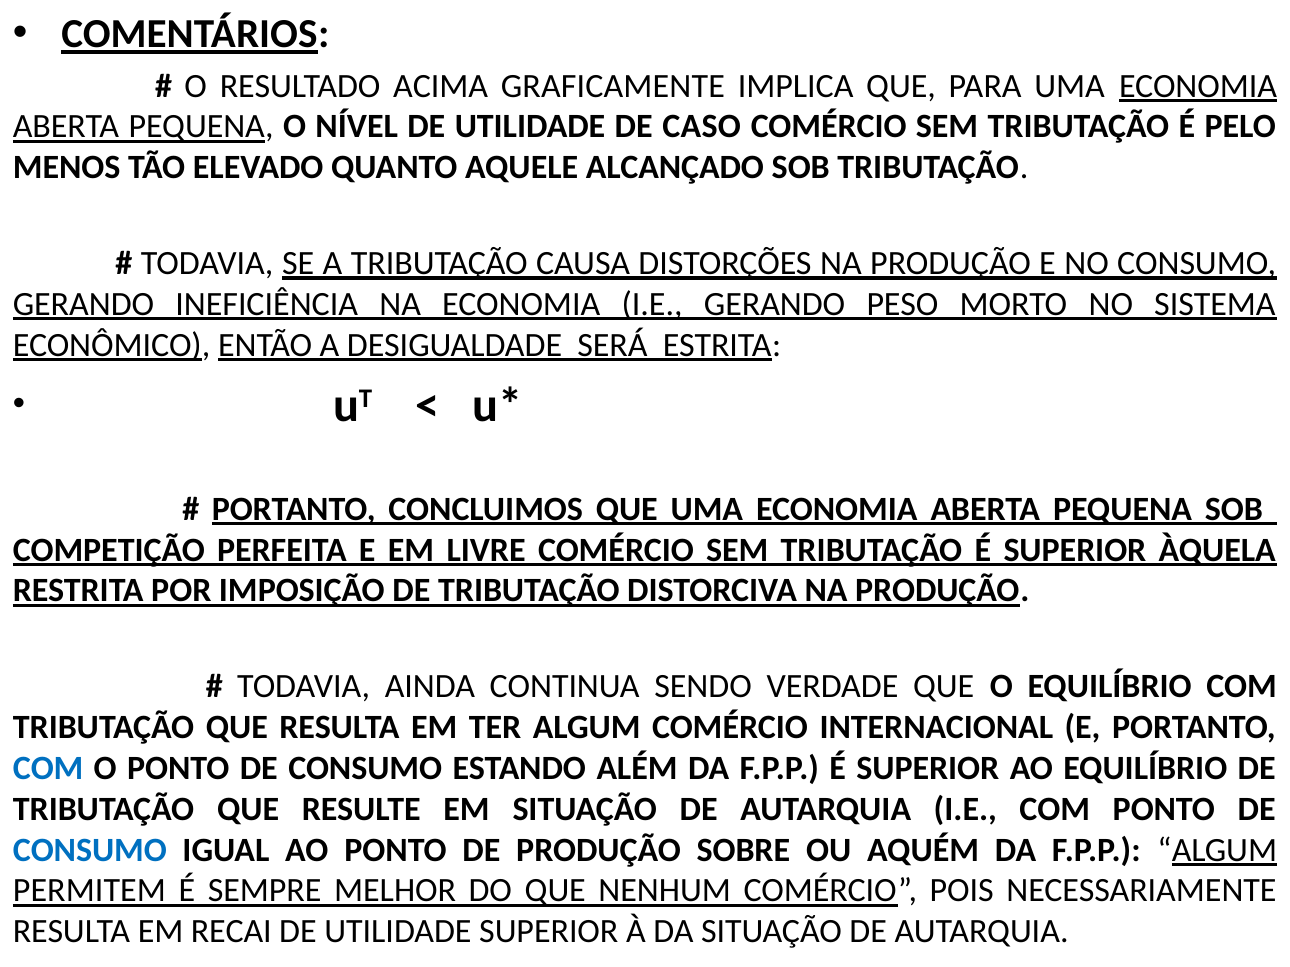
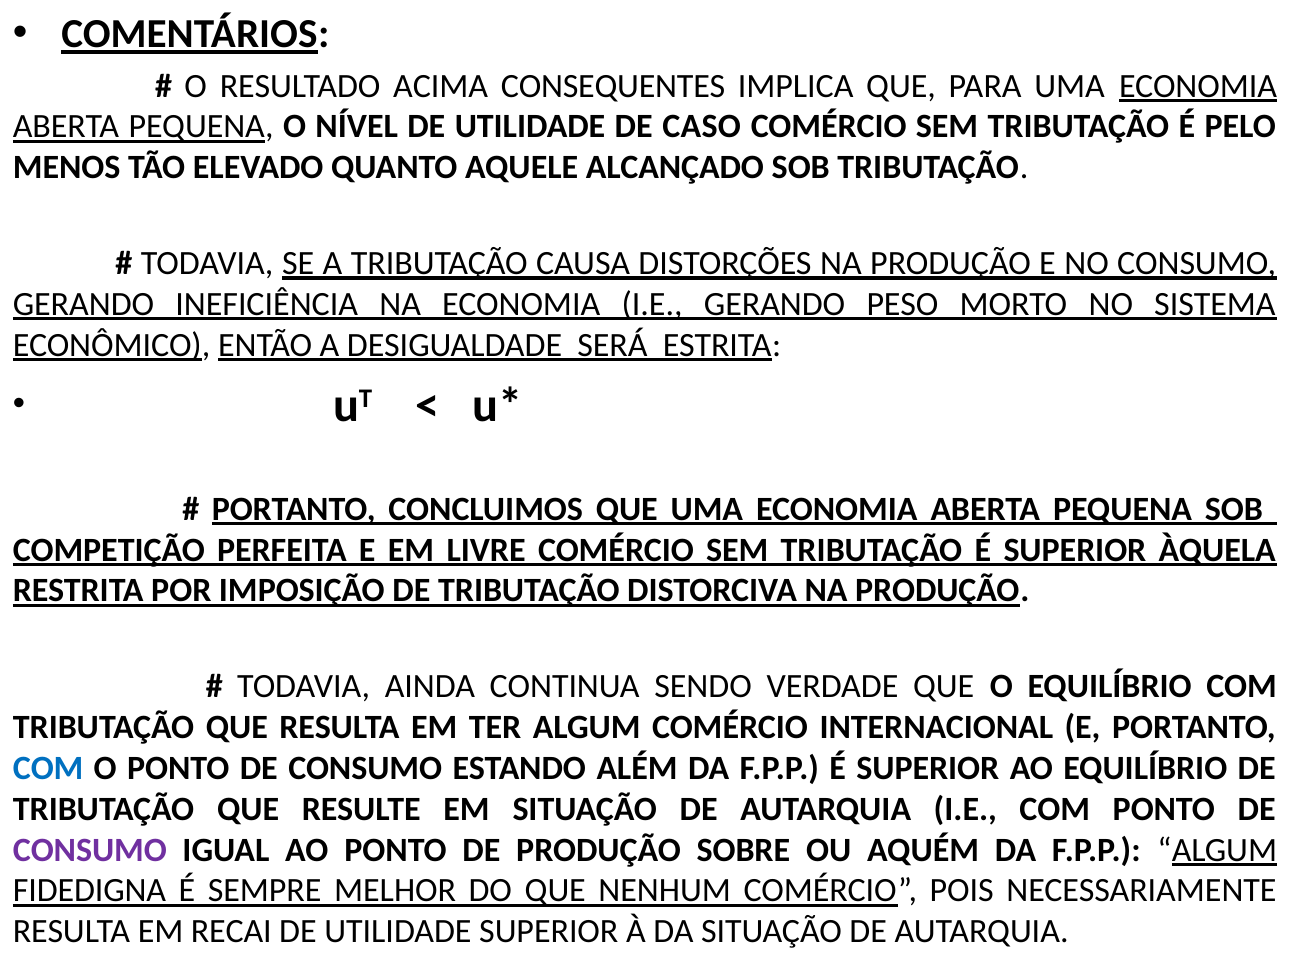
GRAFICAMENTE: GRAFICAMENTE -> CONSEQUENTES
CONSUMO at (90, 850) colour: blue -> purple
PERMITEM: PERMITEM -> FIDEDIGNA
